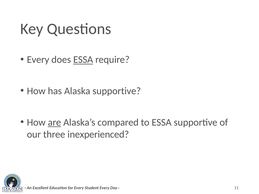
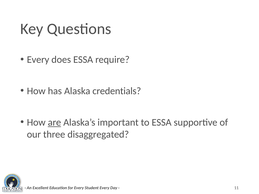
ESSA at (83, 60) underline: present -> none
Alaska supportive: supportive -> credentials
compared: compared -> important
inexperienced: inexperienced -> disaggregated
